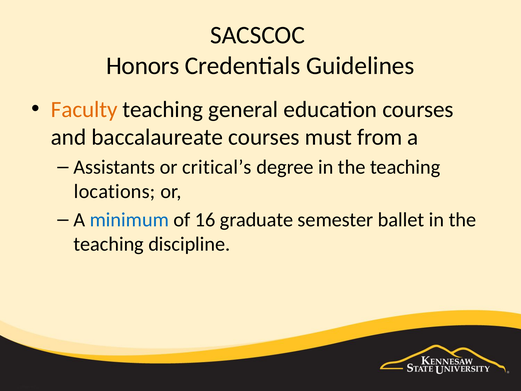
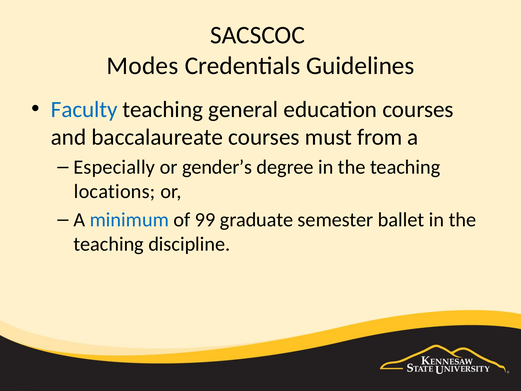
Honors: Honors -> Modes
Faculty colour: orange -> blue
Assistants: Assistants -> Especially
critical’s: critical’s -> gender’s
16: 16 -> 99
